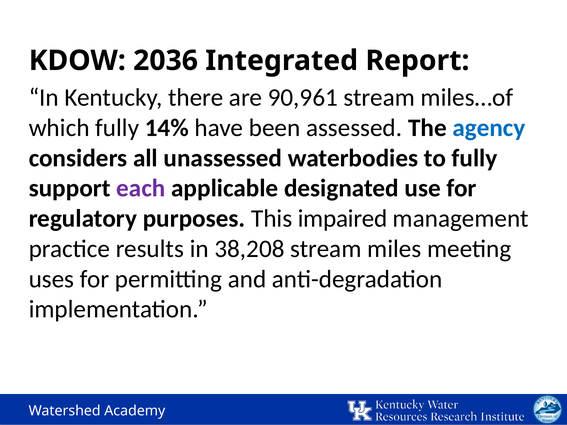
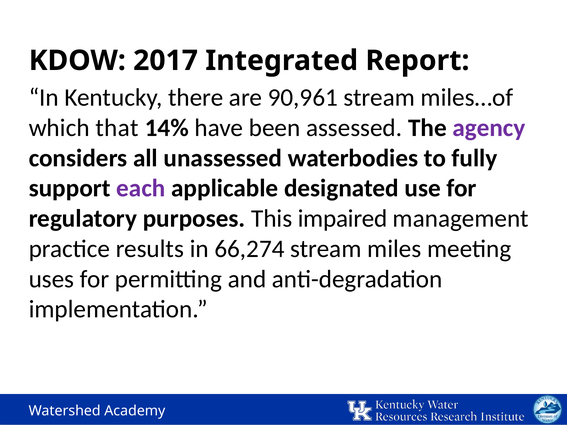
2036: 2036 -> 2017
which fully: fully -> that
agency colour: blue -> purple
38,208: 38,208 -> 66,274
